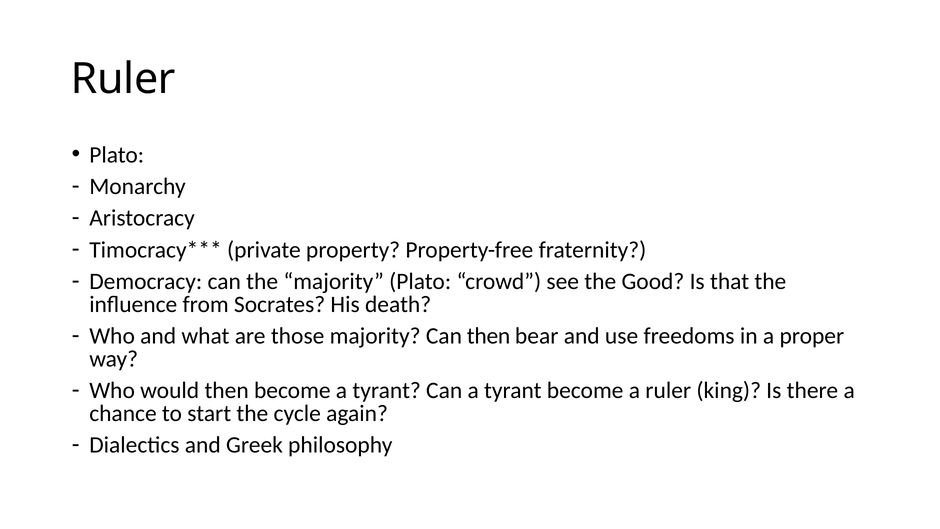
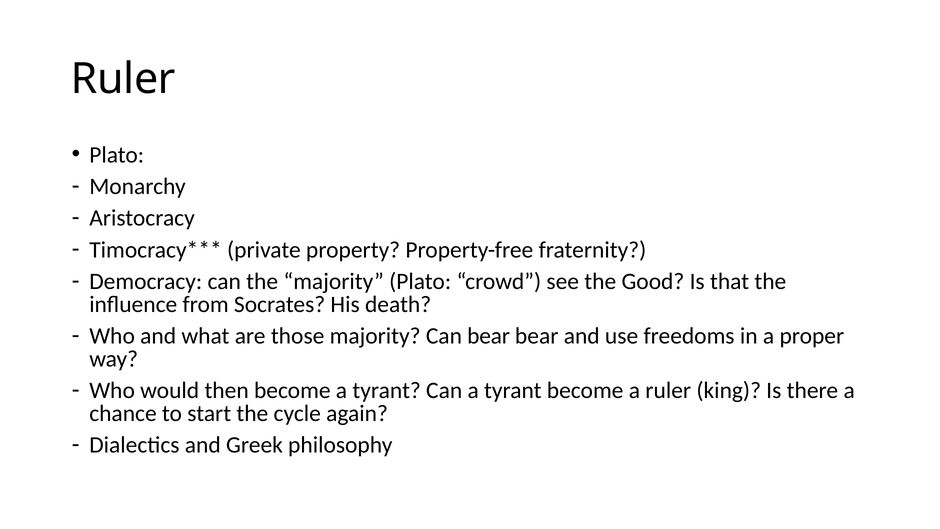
Can then: then -> bear
